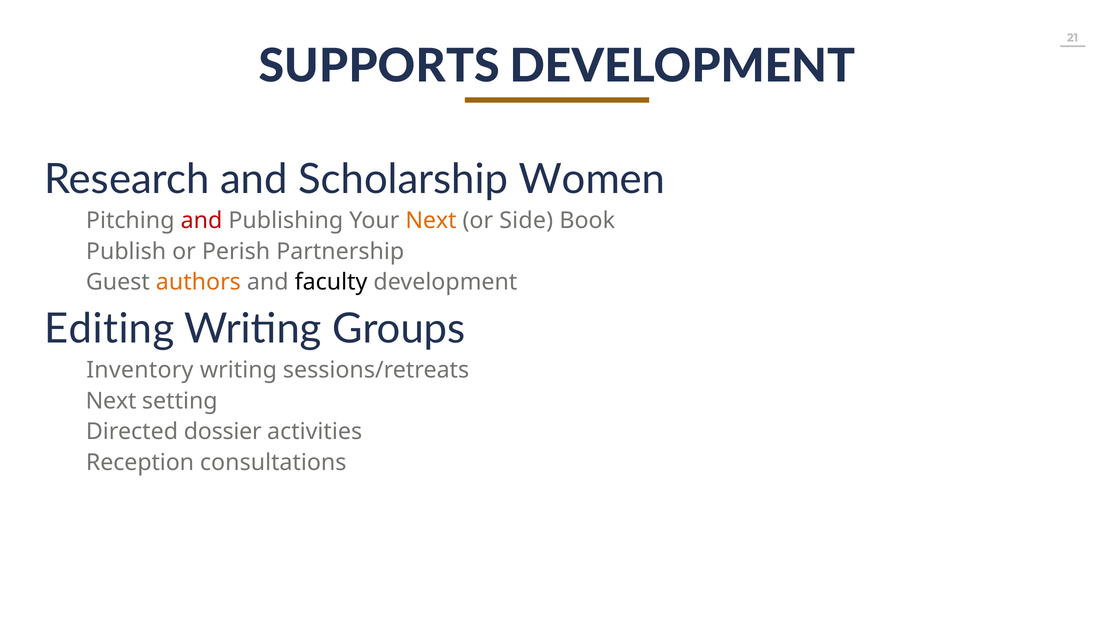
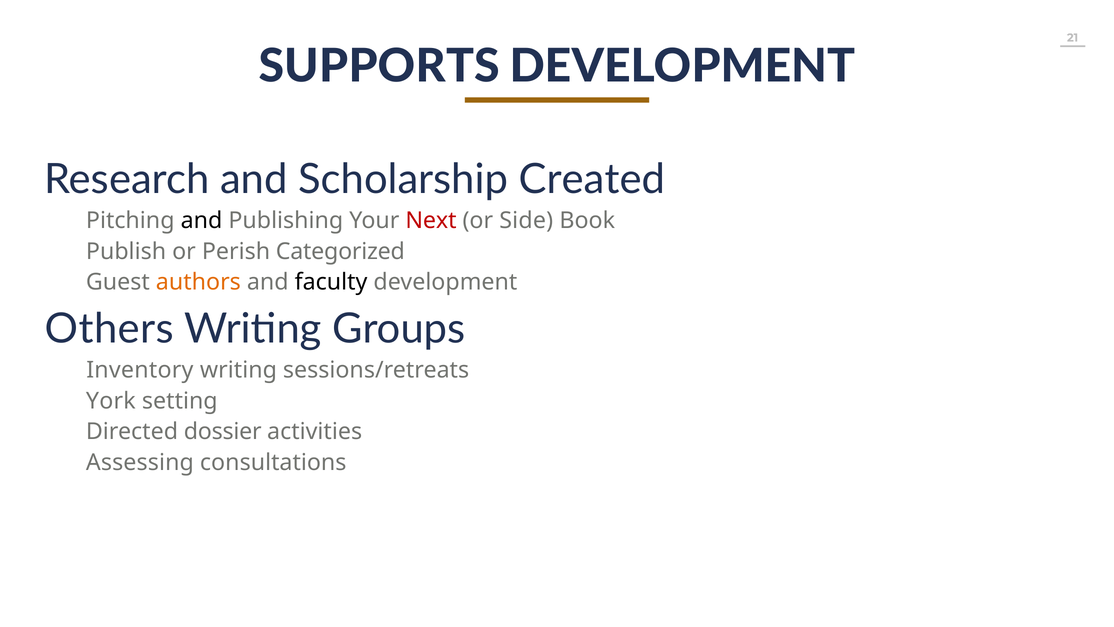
Women: Women -> Created
and at (202, 220) colour: red -> black
Next at (431, 220) colour: orange -> red
Partnership: Partnership -> Categorized
Editing: Editing -> Others
Next at (111, 401): Next -> York
Reception: Reception -> Assessing
